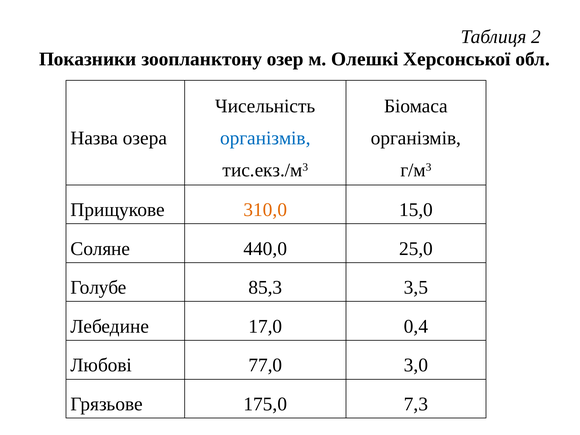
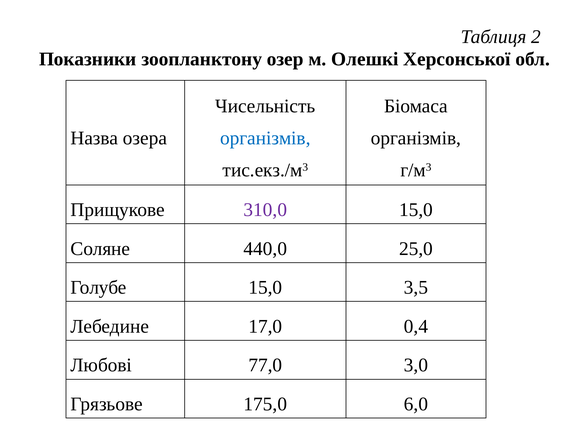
310,0 colour: orange -> purple
Голубе 85,3: 85,3 -> 15,0
7,3: 7,3 -> 6,0
